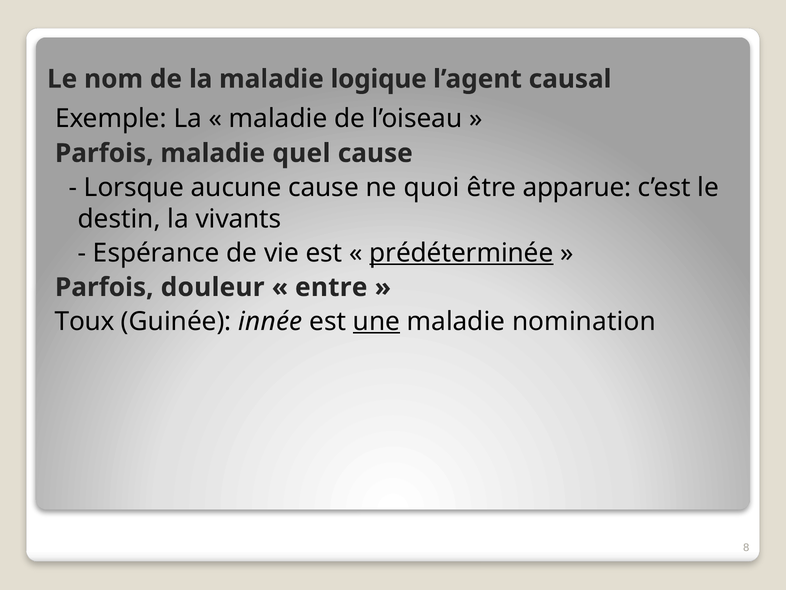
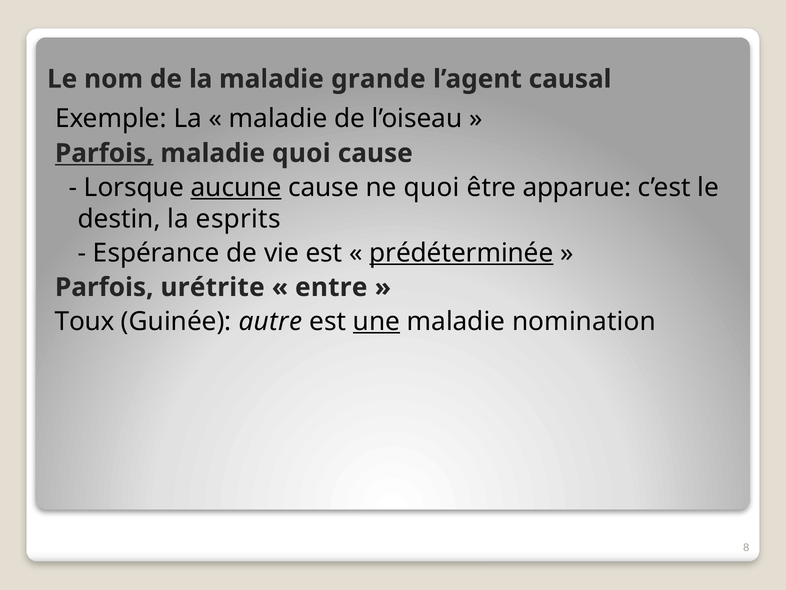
logique: logique -> grande
Parfois at (104, 153) underline: none -> present
maladie quel: quel -> quoi
aucune underline: none -> present
vivants: vivants -> esprits
douleur: douleur -> urétrite
innée: innée -> autre
